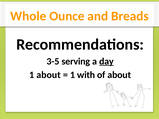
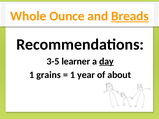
Breads underline: none -> present
serving: serving -> learner
1 about: about -> grains
with: with -> year
